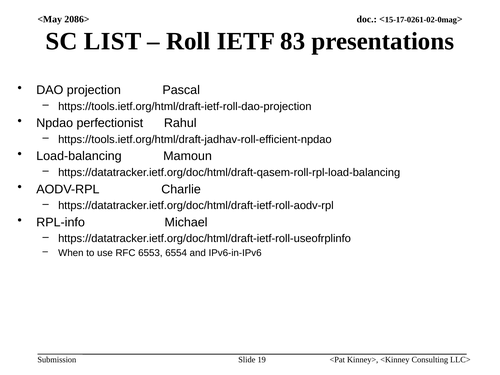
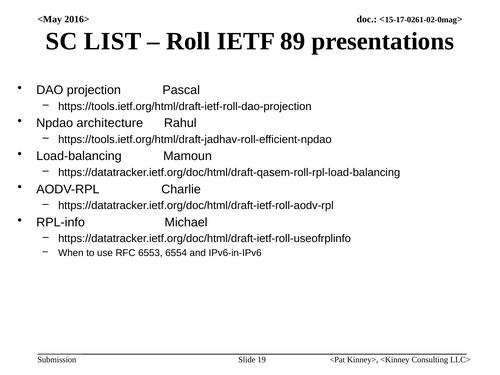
2086>: 2086> -> 2016>
83: 83 -> 89
perfectionist: perfectionist -> architecture
